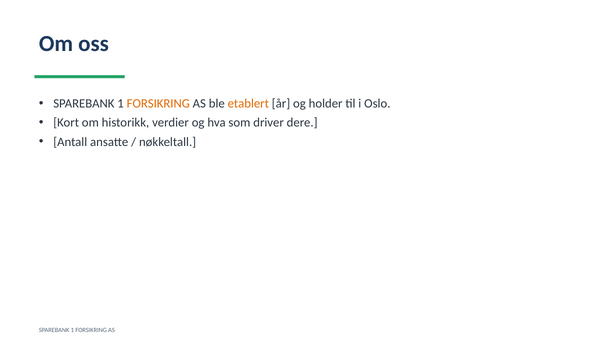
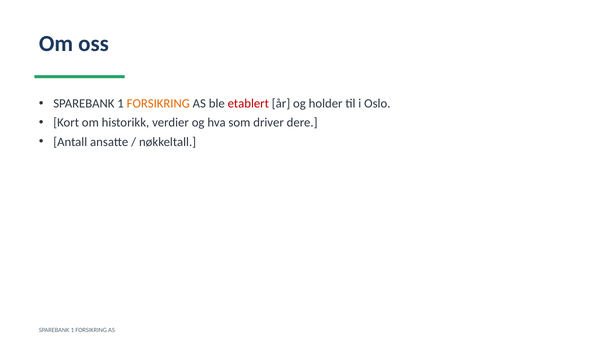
etablert colour: orange -> red
